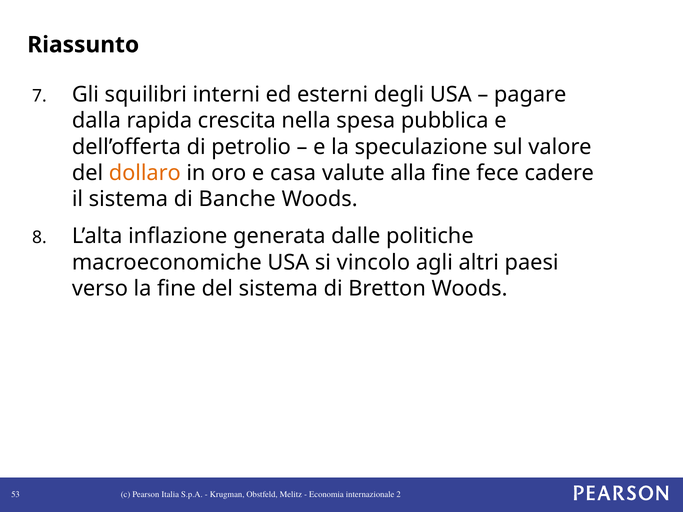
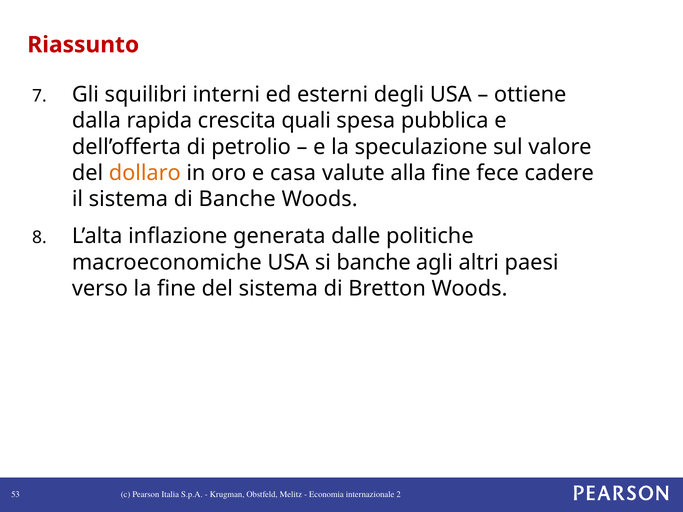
Riassunto colour: black -> red
pagare: pagare -> ottiene
nella: nella -> quali
si vincolo: vincolo -> banche
